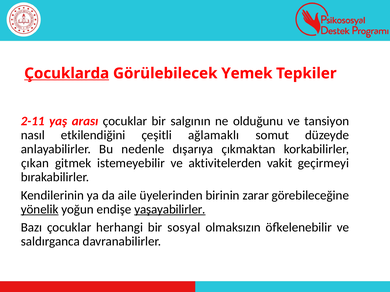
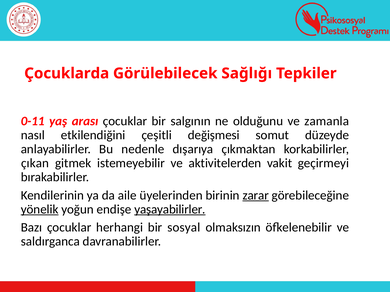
Çocuklarda underline: present -> none
Yemek: Yemek -> Sağlığı
2-11: 2-11 -> 0-11
tansiyon: tansiyon -> zamanla
ağlamaklı: ağlamaklı -> değişmesi
zarar underline: none -> present
